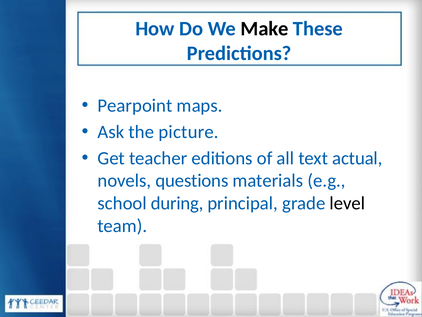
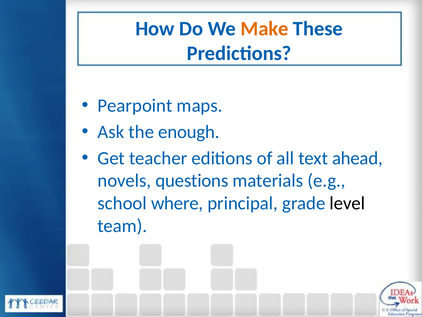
Make colour: black -> orange
picture: picture -> enough
actual: actual -> ahead
during: during -> where
